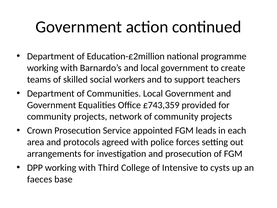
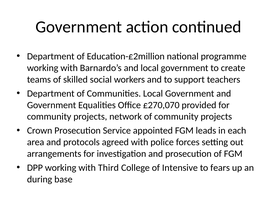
£743,359: £743,359 -> £270,070
cysts: cysts -> fears
faeces: faeces -> during
